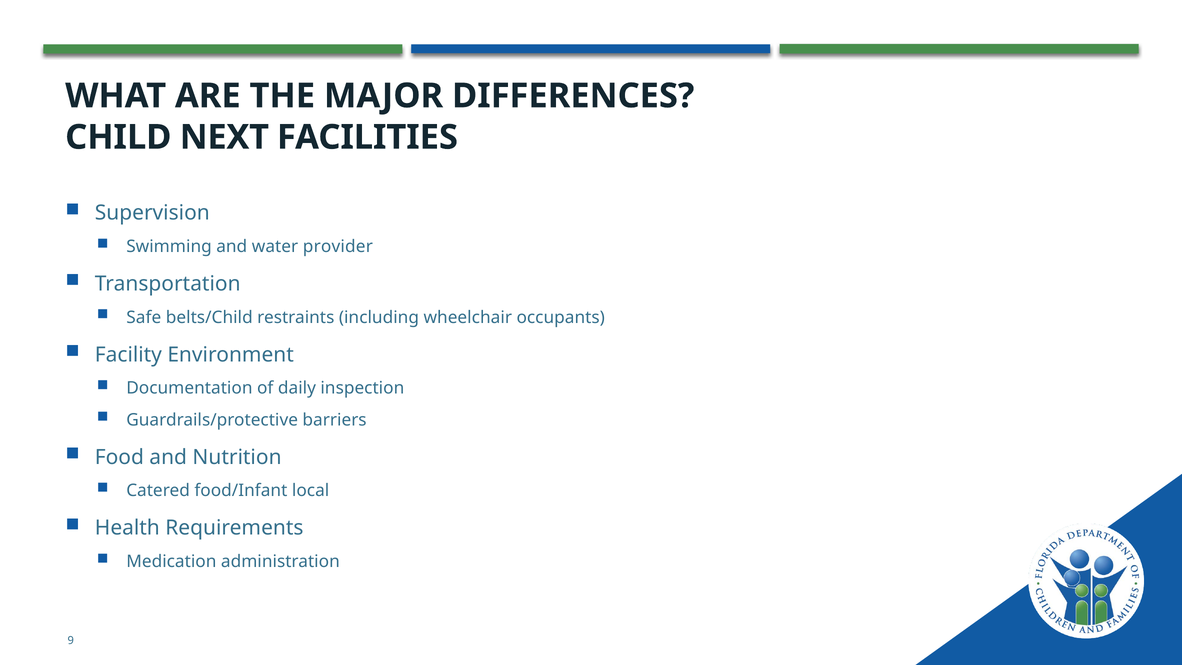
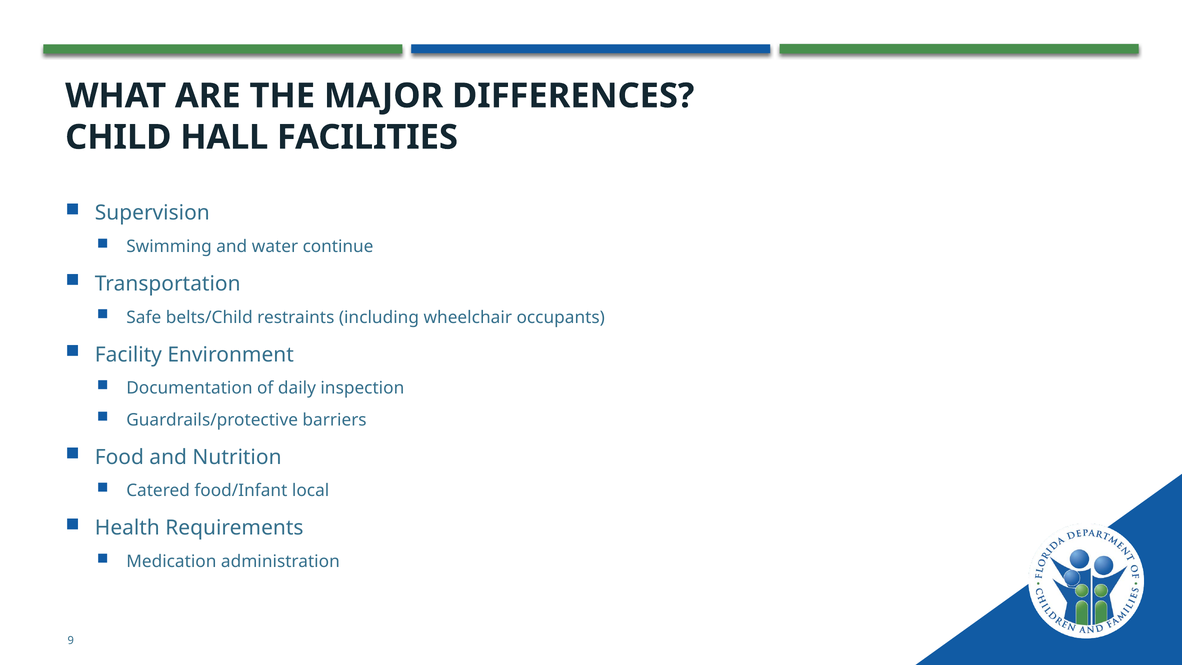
NEXT: NEXT -> HALL
provider: provider -> continue
